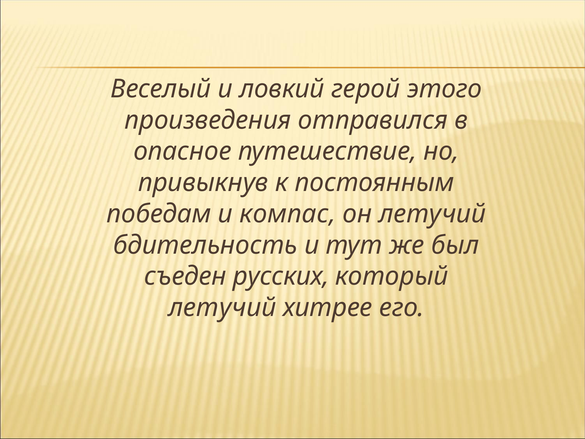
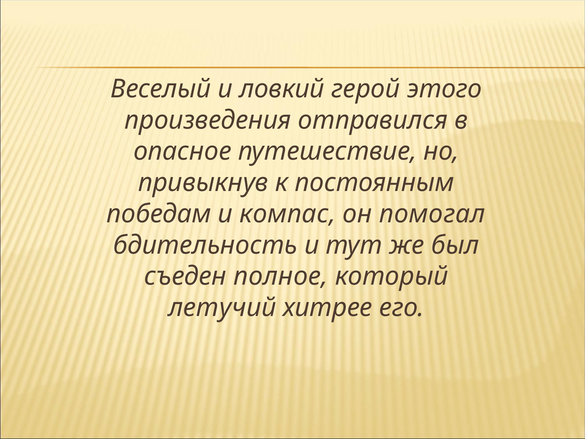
он летучий: летучий -> помогал
русских: русских -> полное
